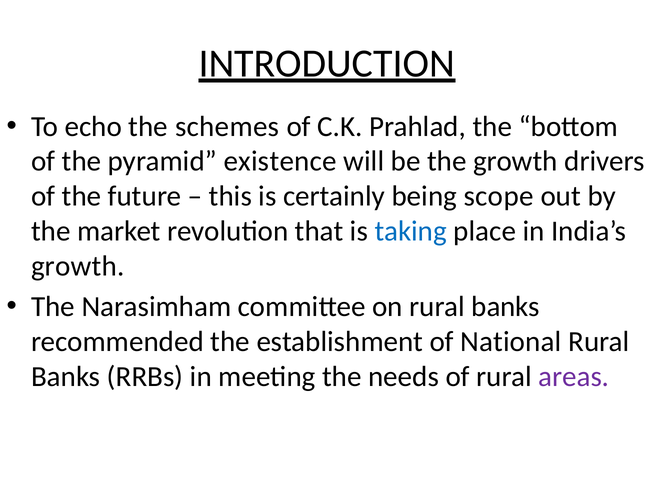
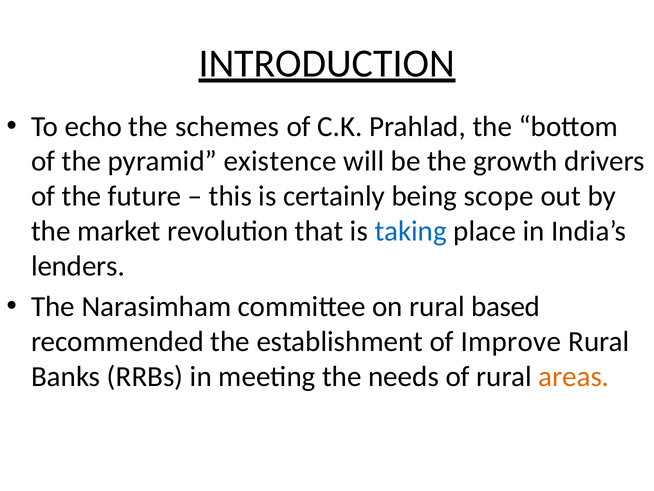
growth at (78, 266): growth -> lenders
on rural banks: banks -> based
National: National -> Improve
areas colour: purple -> orange
